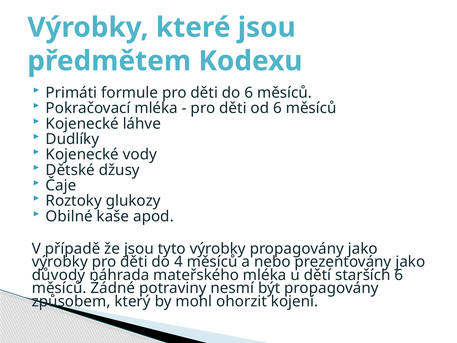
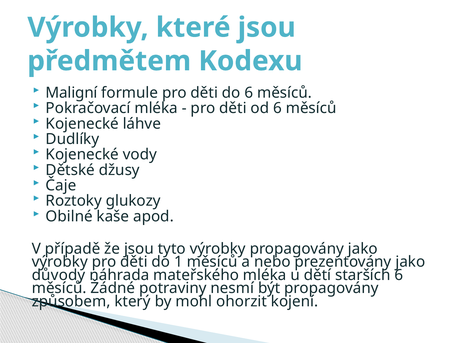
Primáti: Primáti -> Maligní
4: 4 -> 1
